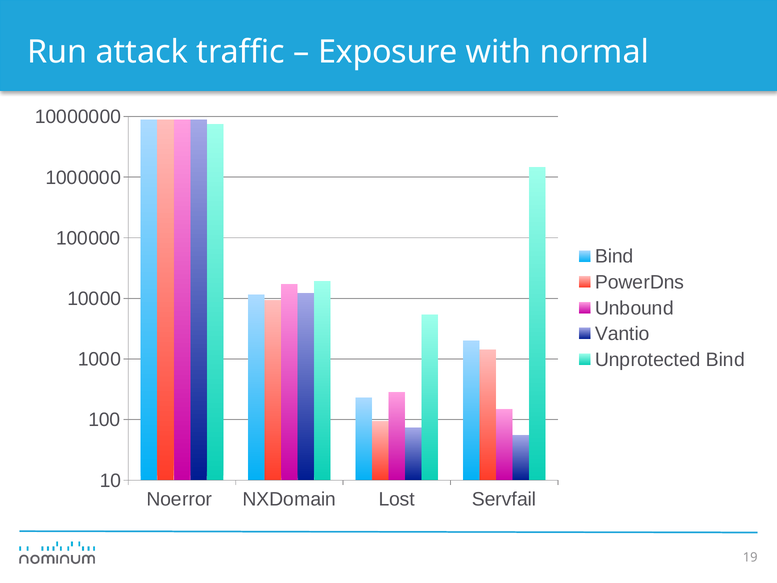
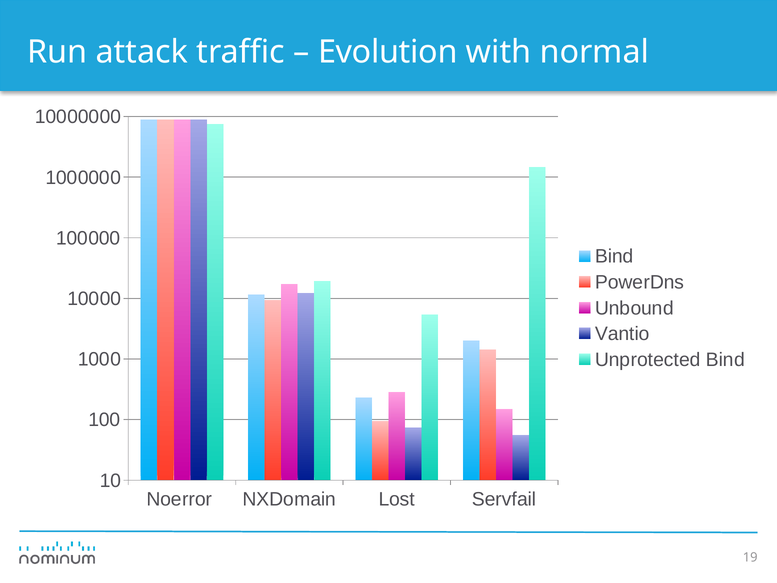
Exposure: Exposure -> Evolution
